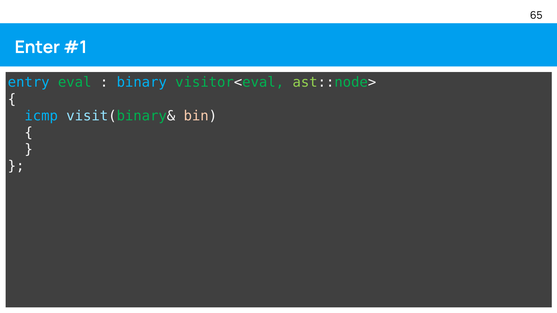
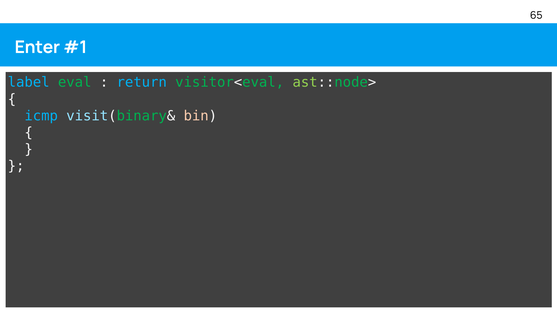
entry: entry -> label
binary: binary -> return
